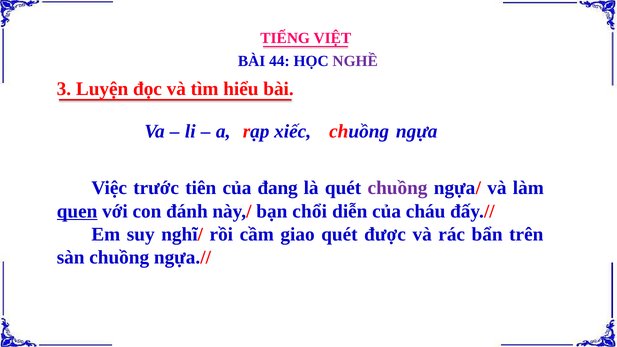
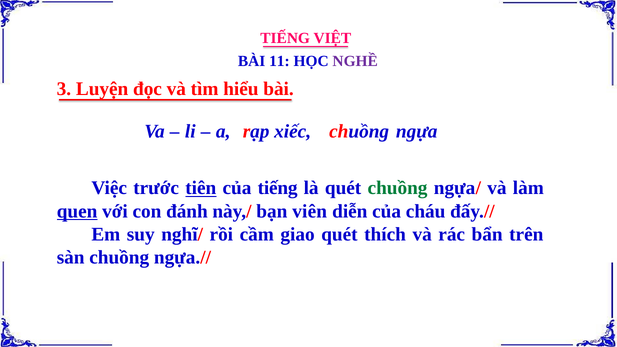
44: 44 -> 11
tiên underline: none -> present
của đang: đang -> tiếng
chuồng at (398, 188) colour: purple -> green
chổi: chổi -> viên
được: được -> thích
